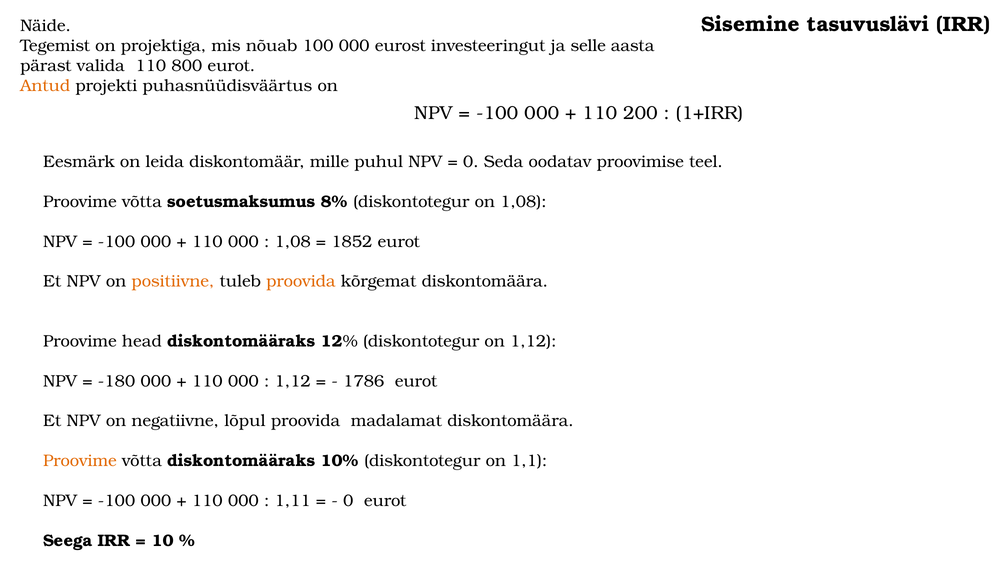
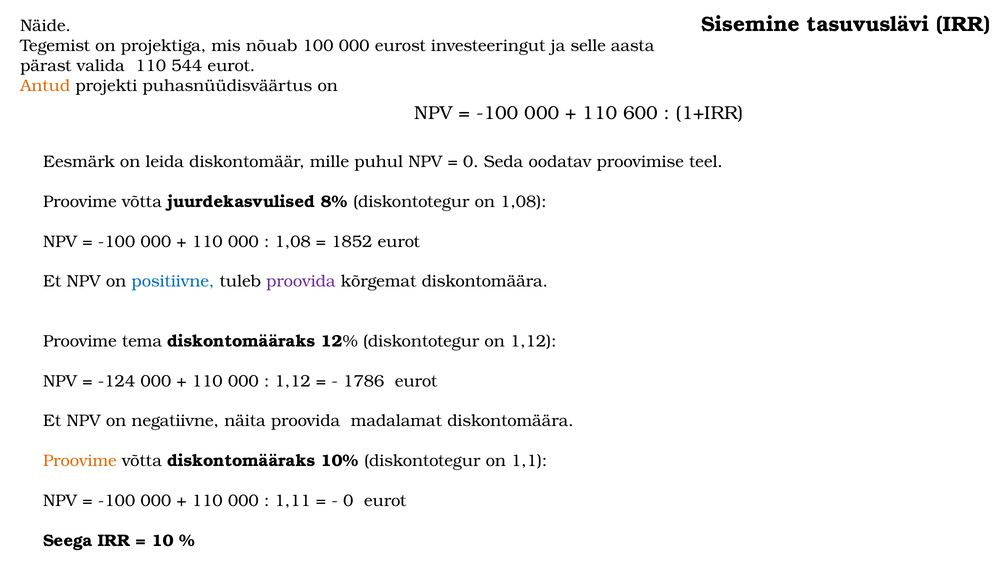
800: 800 -> 544
200: 200 -> 600
soetusmaksumus: soetusmaksumus -> juurdekasvulised
positiivne colour: orange -> blue
proovida at (301, 282) colour: orange -> purple
head: head -> tema
-180: -180 -> -124
lõpul: lõpul -> näita
